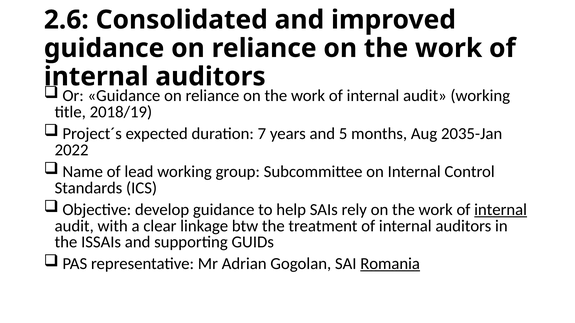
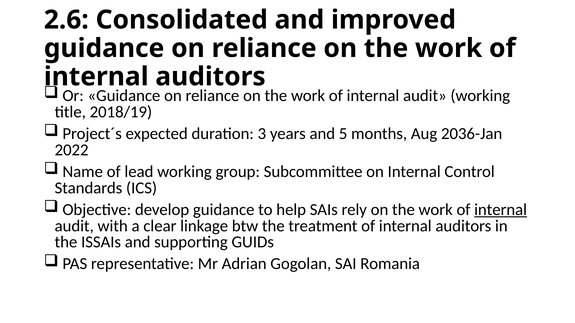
7: 7 -> 3
2035-Jan: 2035-Jan -> 2036-Jan
Romania underline: present -> none
